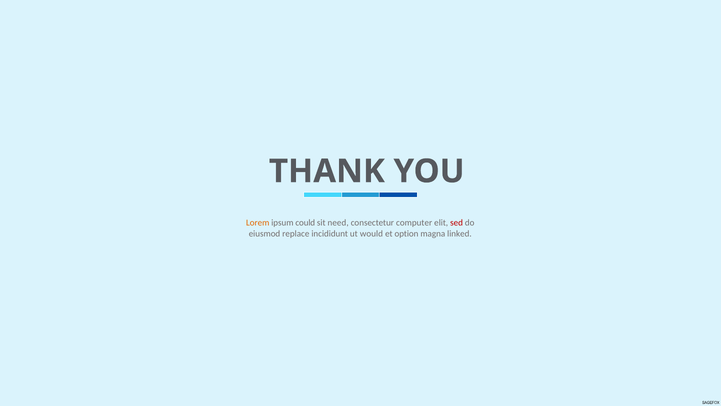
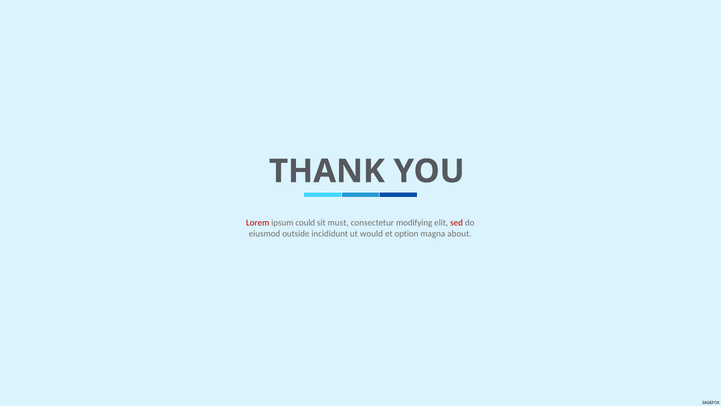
Lorem colour: orange -> red
need: need -> must
computer: computer -> modifying
replace: replace -> outside
linked: linked -> about
